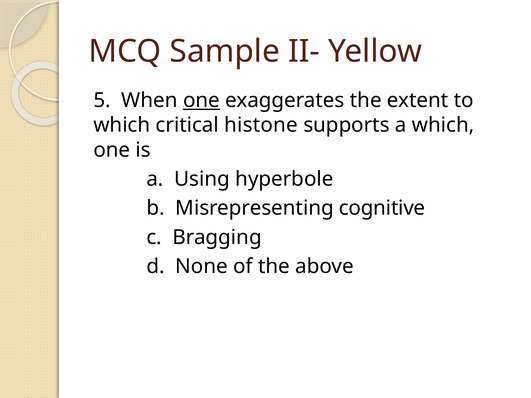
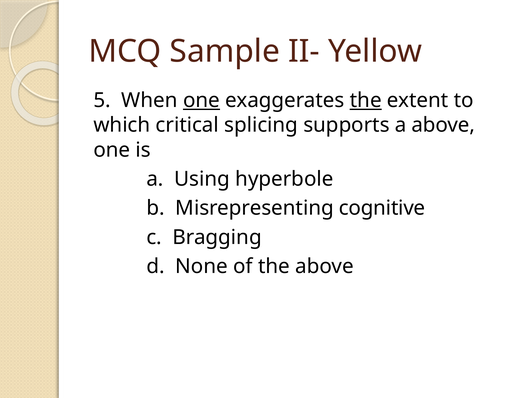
the at (366, 100) underline: none -> present
histone: histone -> splicing
a which: which -> above
